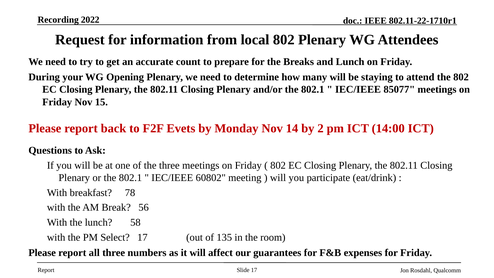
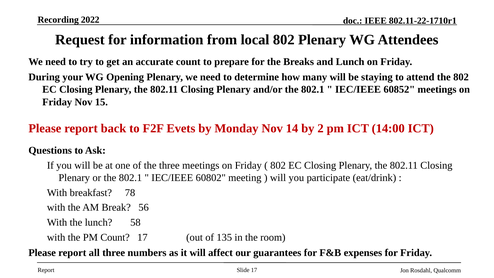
85077: 85077 -> 60852
PM Select: Select -> Count
